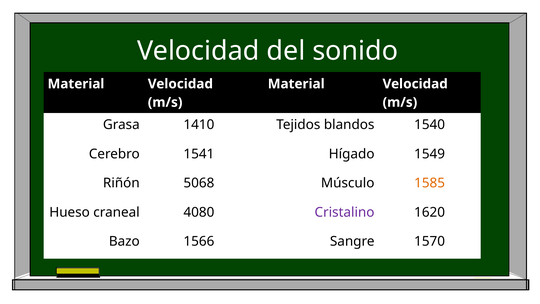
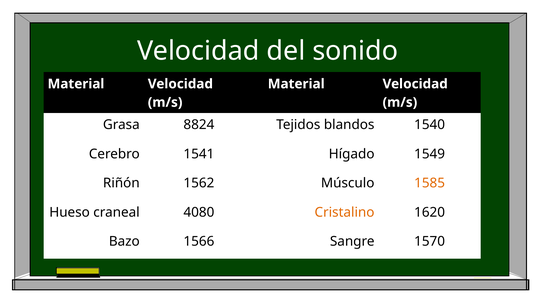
1410: 1410 -> 8824
5068: 5068 -> 1562
Cristalino colour: purple -> orange
